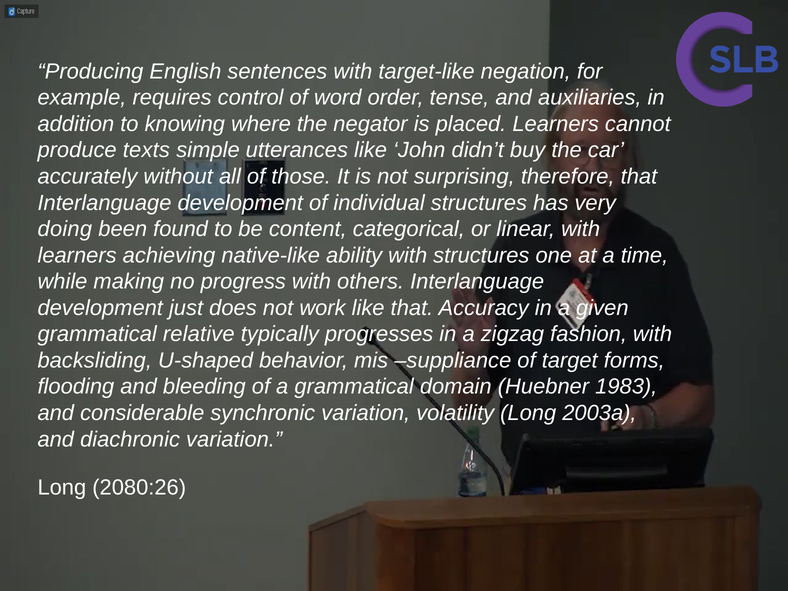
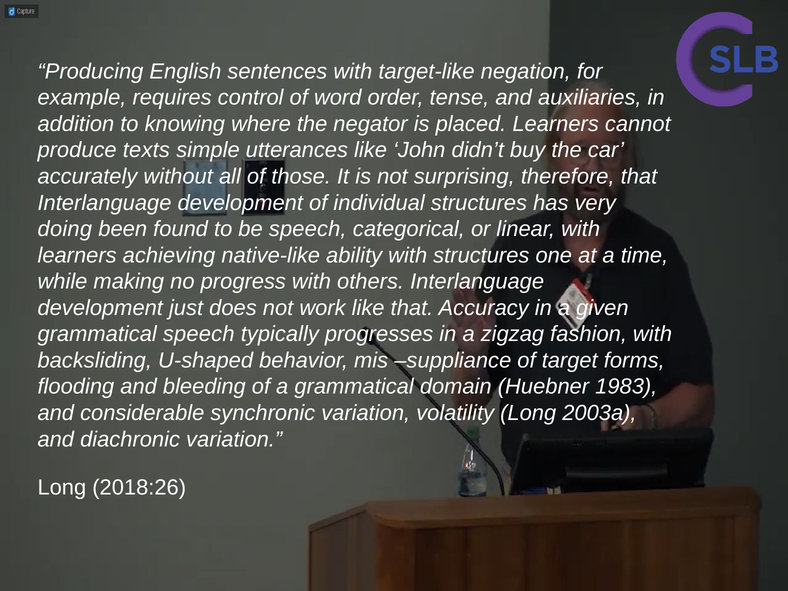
be content: content -> speech
grammatical relative: relative -> speech
2080:26: 2080:26 -> 2018:26
